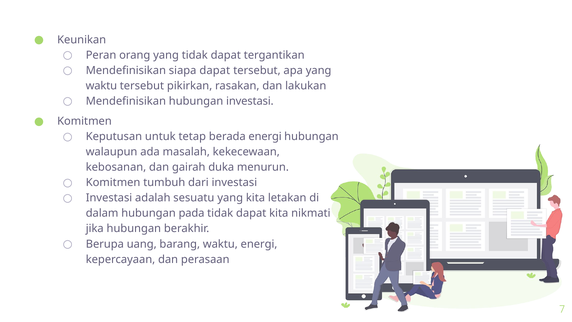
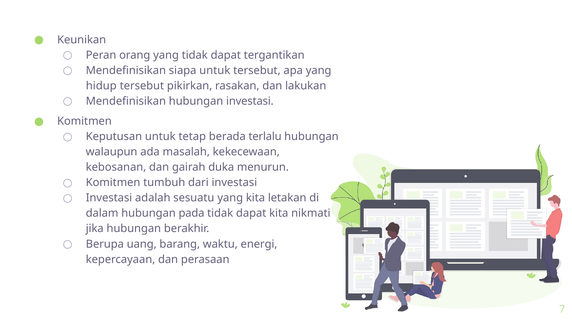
siapa dapat: dapat -> untuk
waktu at (101, 86): waktu -> hidup
berada energi: energi -> terlalu
